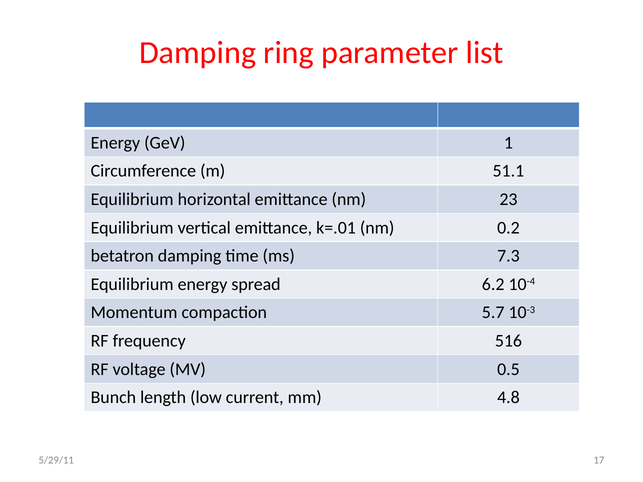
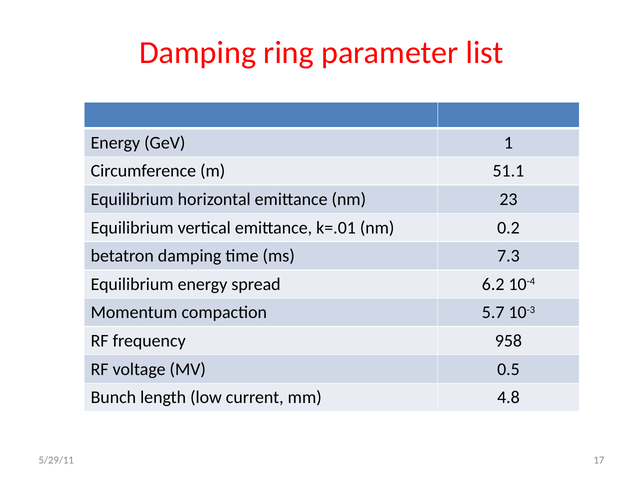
516: 516 -> 958
